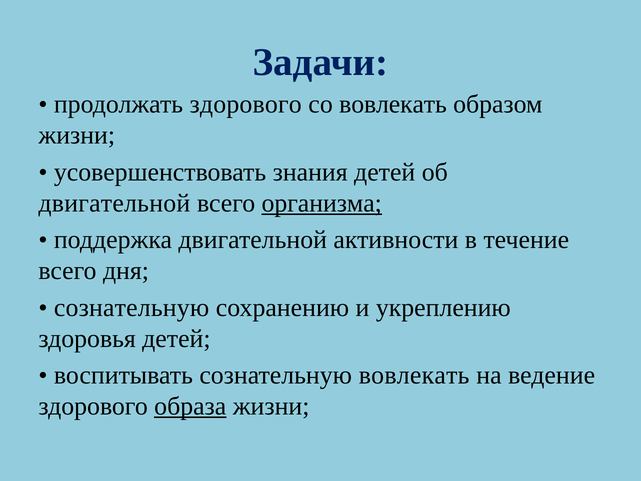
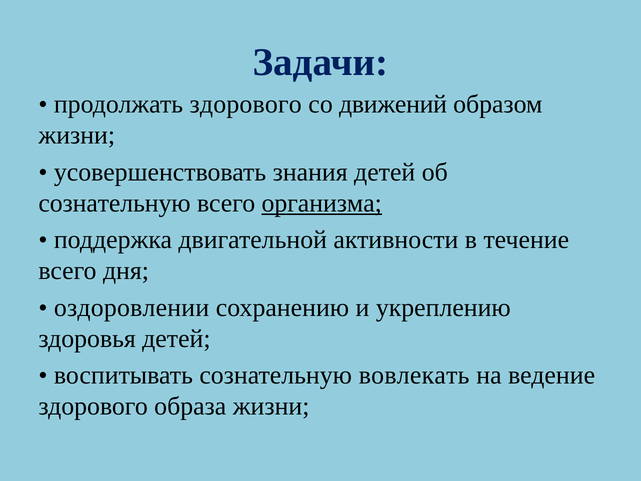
со вовлекать: вовлекать -> движений
двигательной at (114, 203): двигательной -> сознательную
сознательную at (132, 307): сознательную -> оздоровлении
образа underline: present -> none
